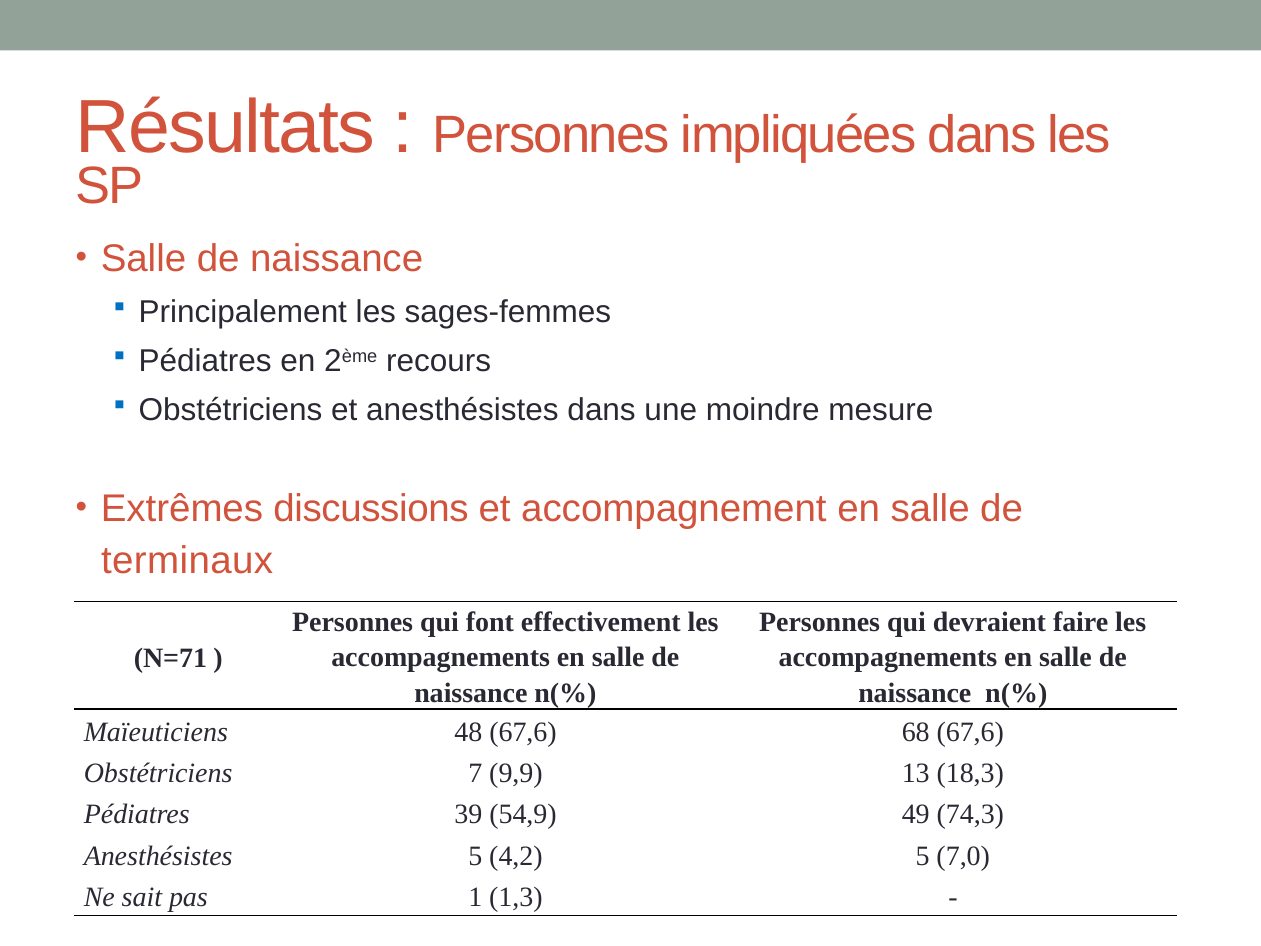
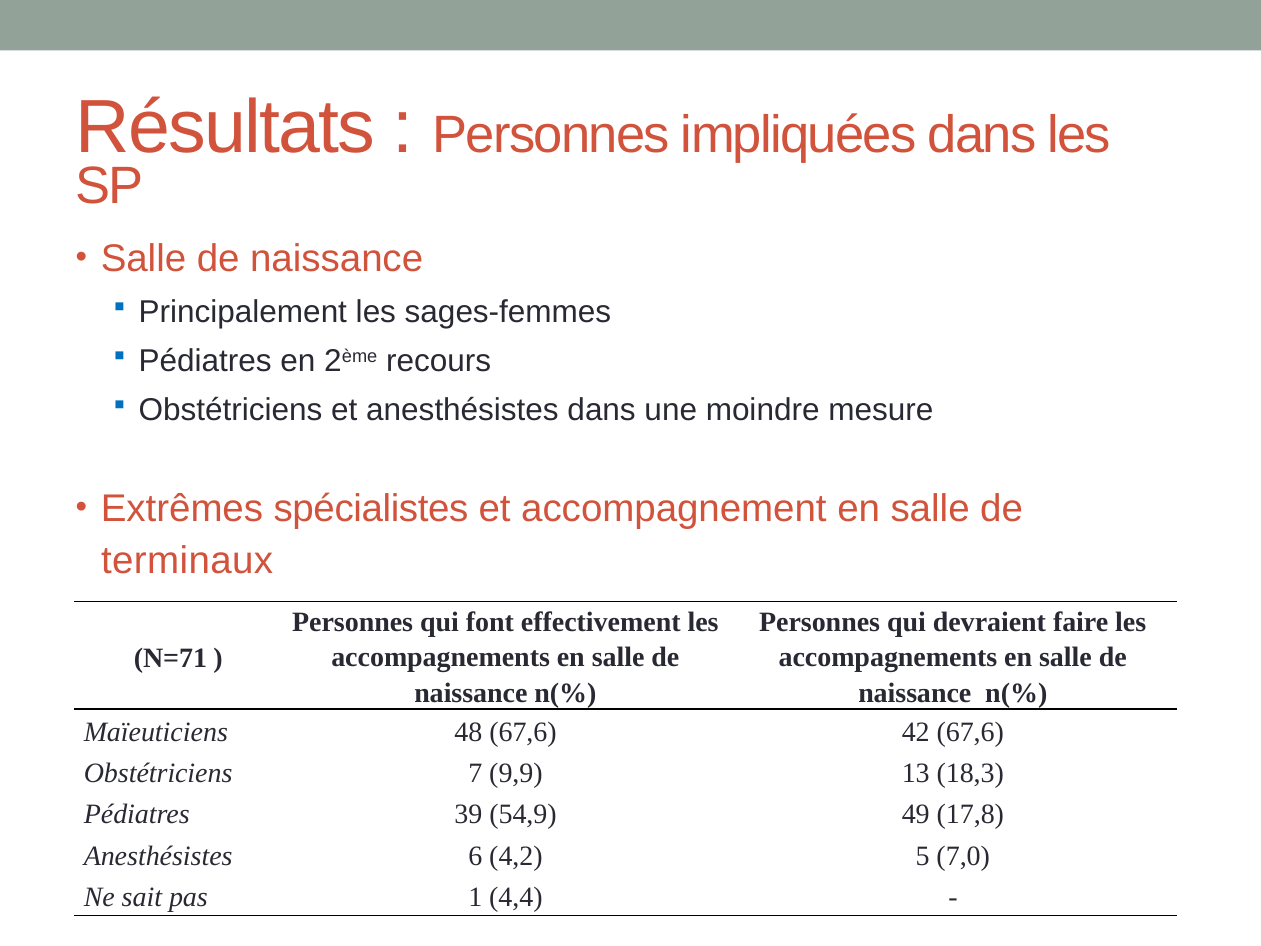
discussions: discussions -> spécialistes
68: 68 -> 42
74,3: 74,3 -> 17,8
Anesthésistes 5: 5 -> 6
1,3: 1,3 -> 4,4
